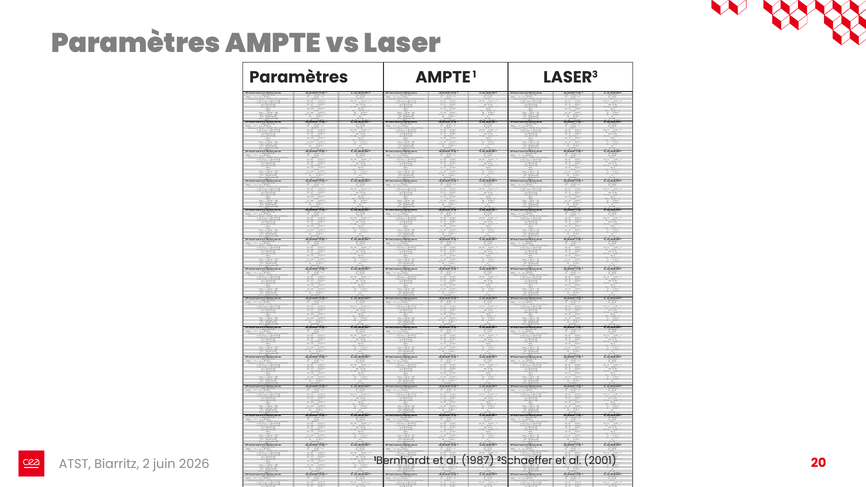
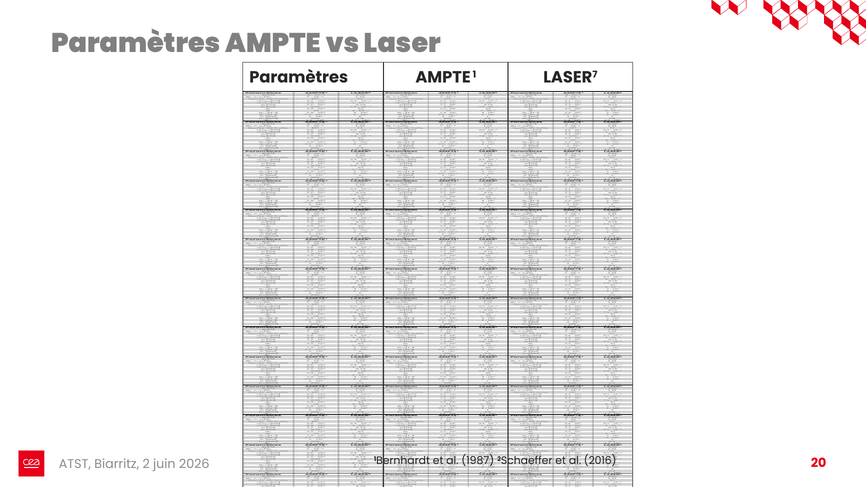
3: 3 -> 7
2001: 2001 -> 2016
